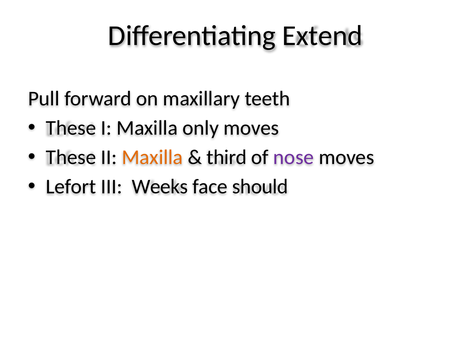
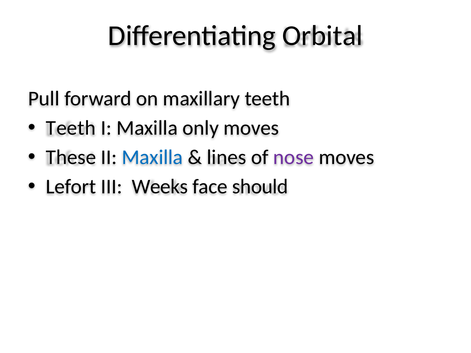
Extend: Extend -> Orbital
These at (71, 128): These -> Teeth
Maxilla at (152, 157) colour: orange -> blue
third: third -> lines
